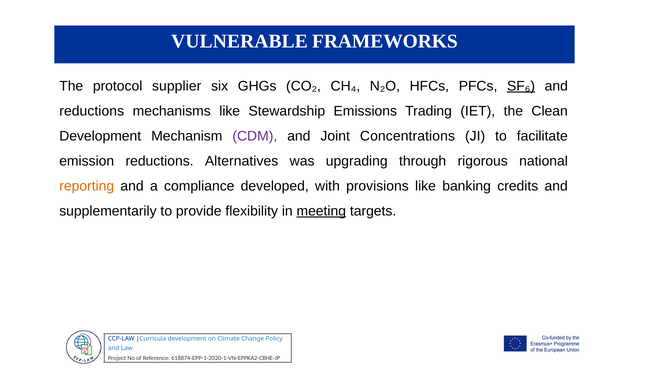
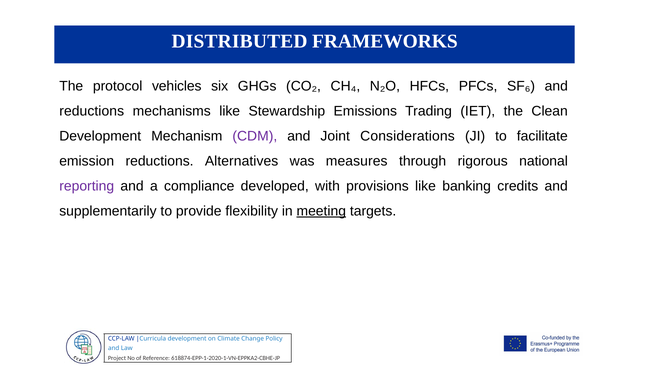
VULNERABLE: VULNERABLE -> DISTRIBUTED
supplier: supplier -> vehicles
SF₆ underline: present -> none
Concentrations: Concentrations -> Considerations
upgrading: upgrading -> measures
reporting colour: orange -> purple
